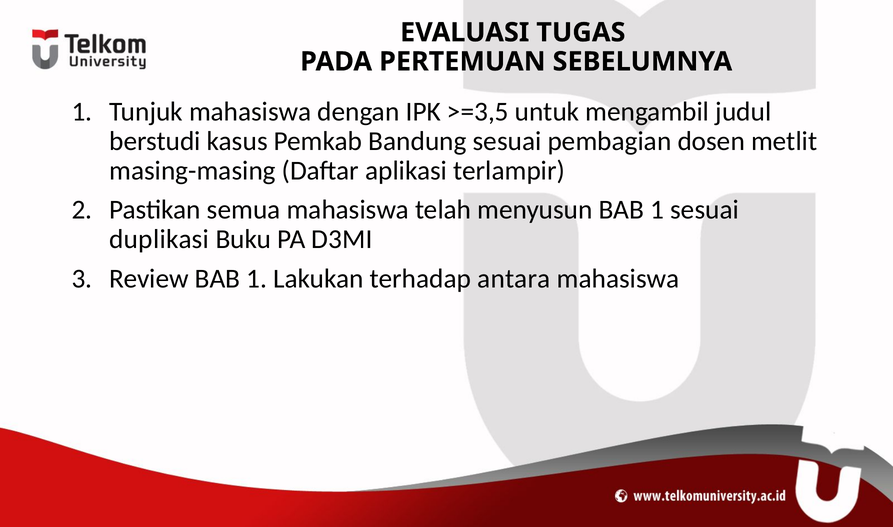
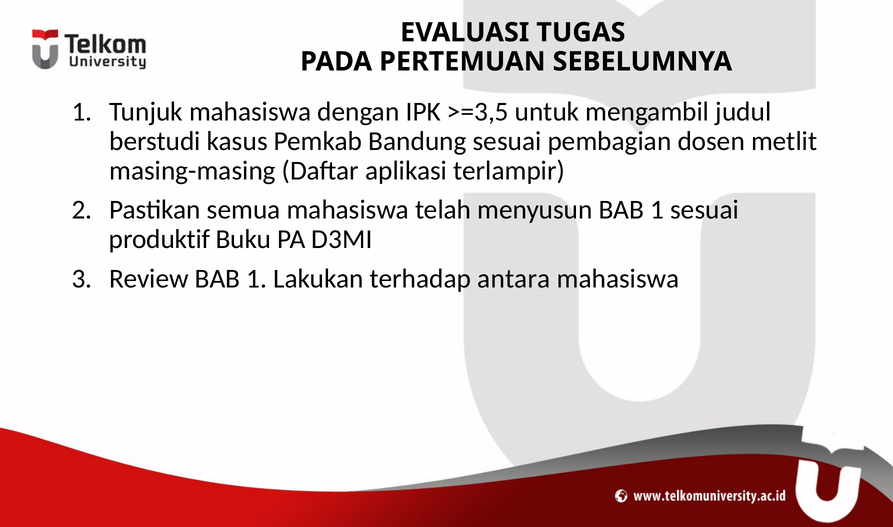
duplikasi: duplikasi -> produktif
